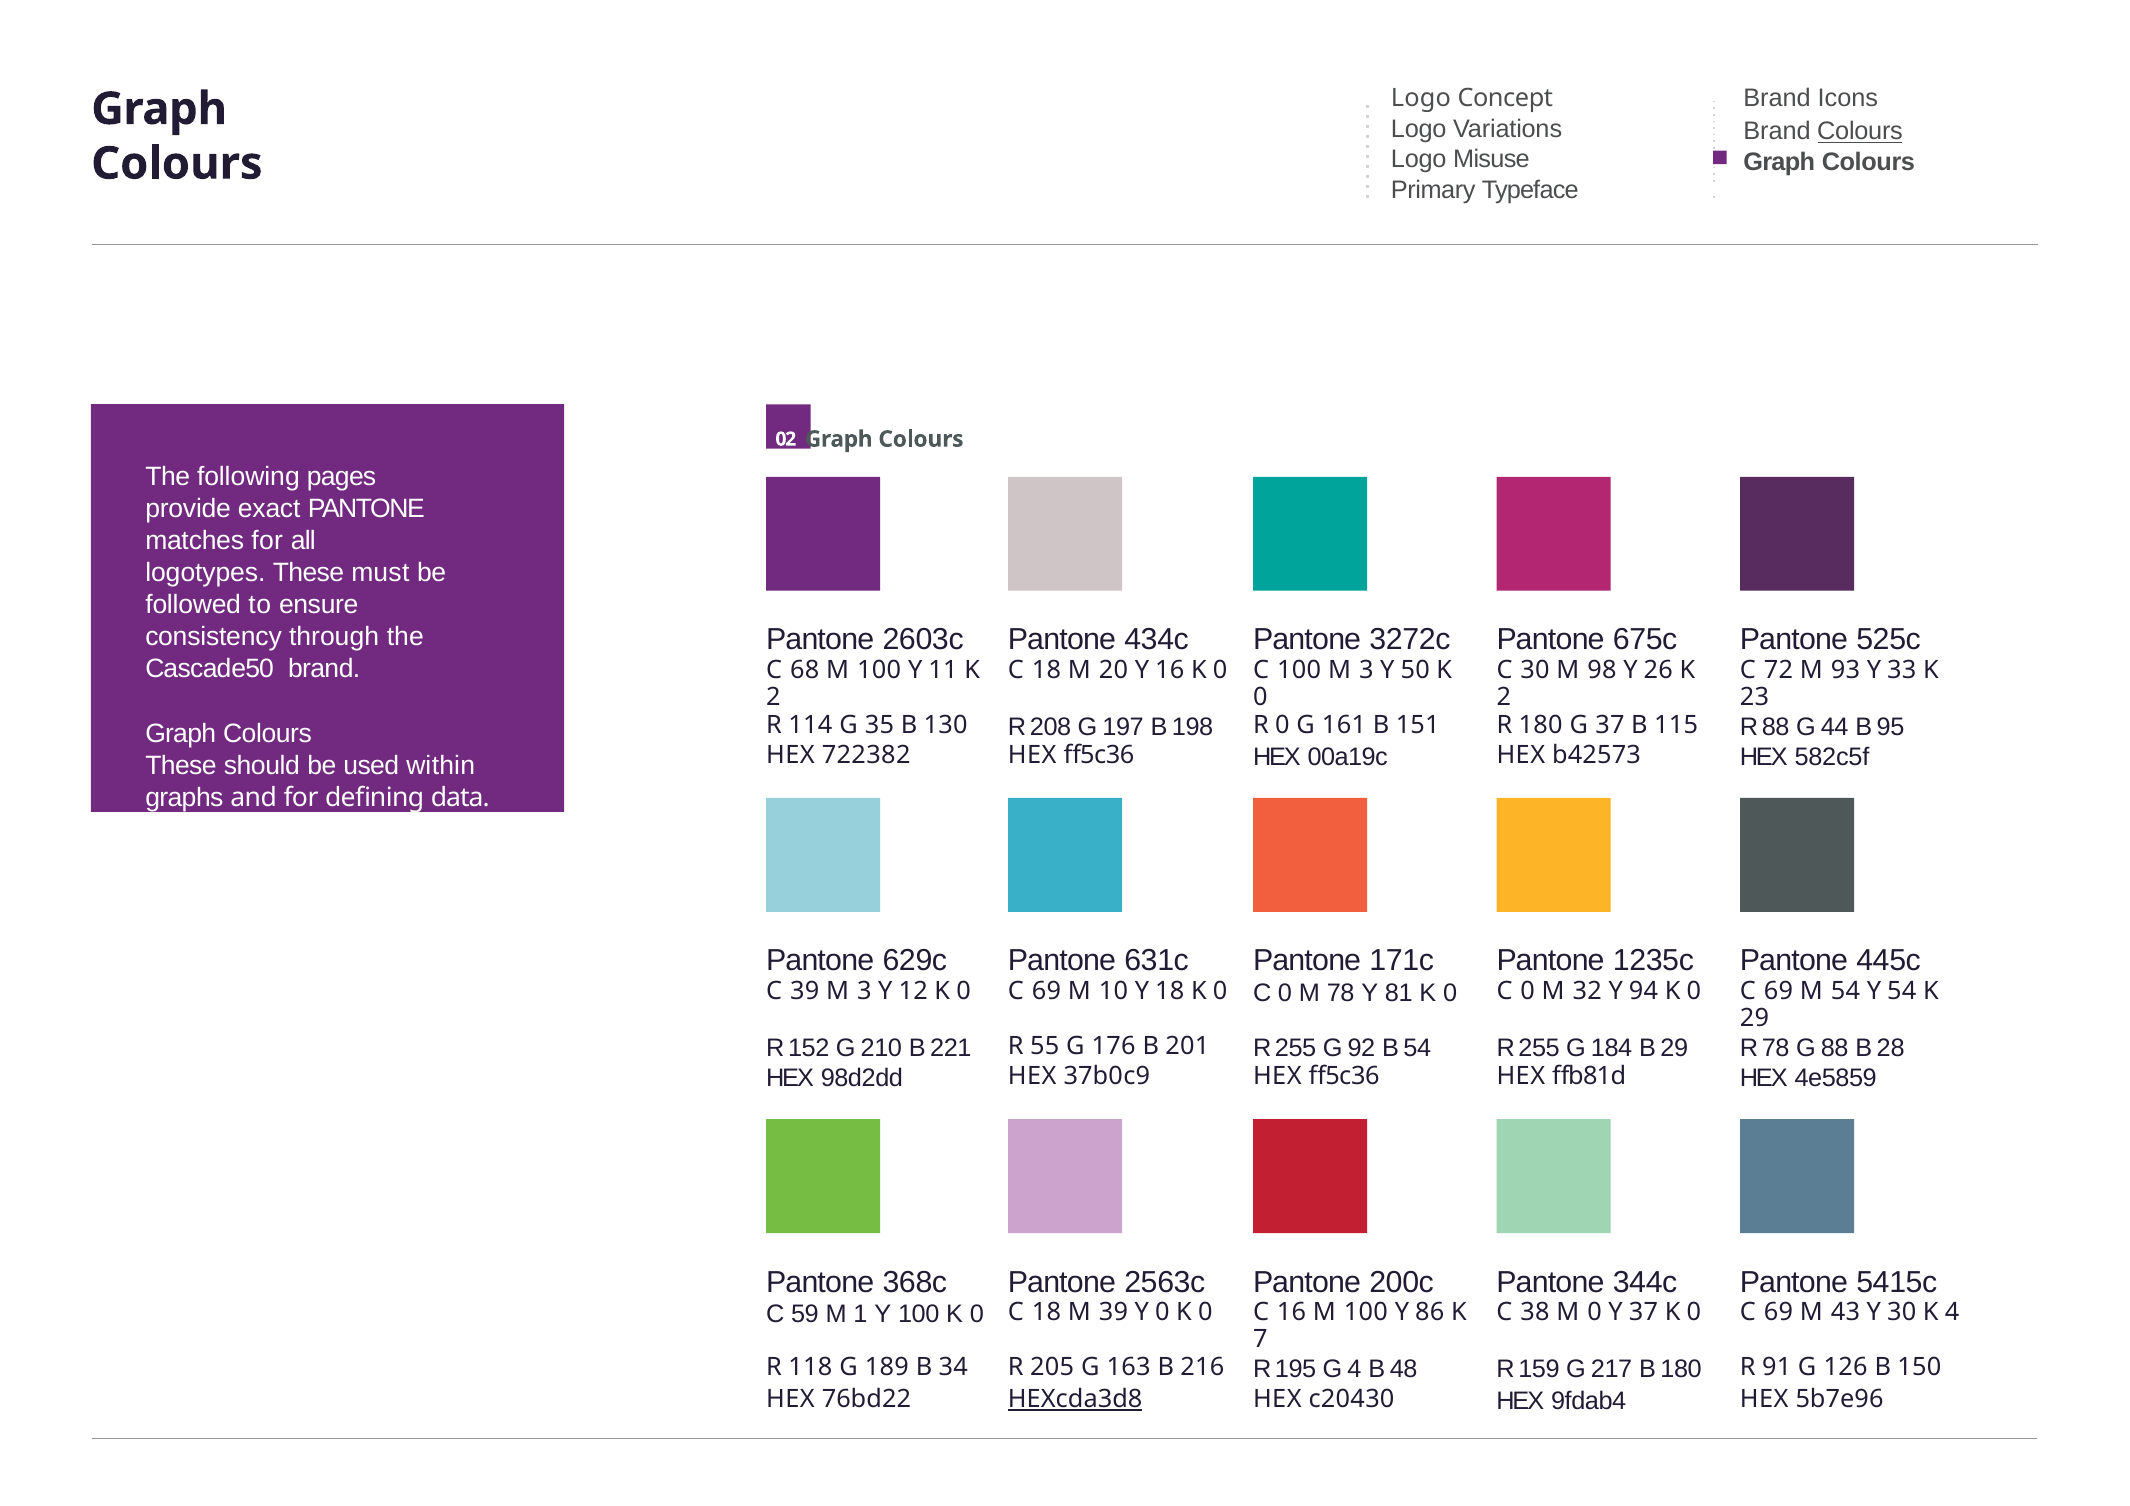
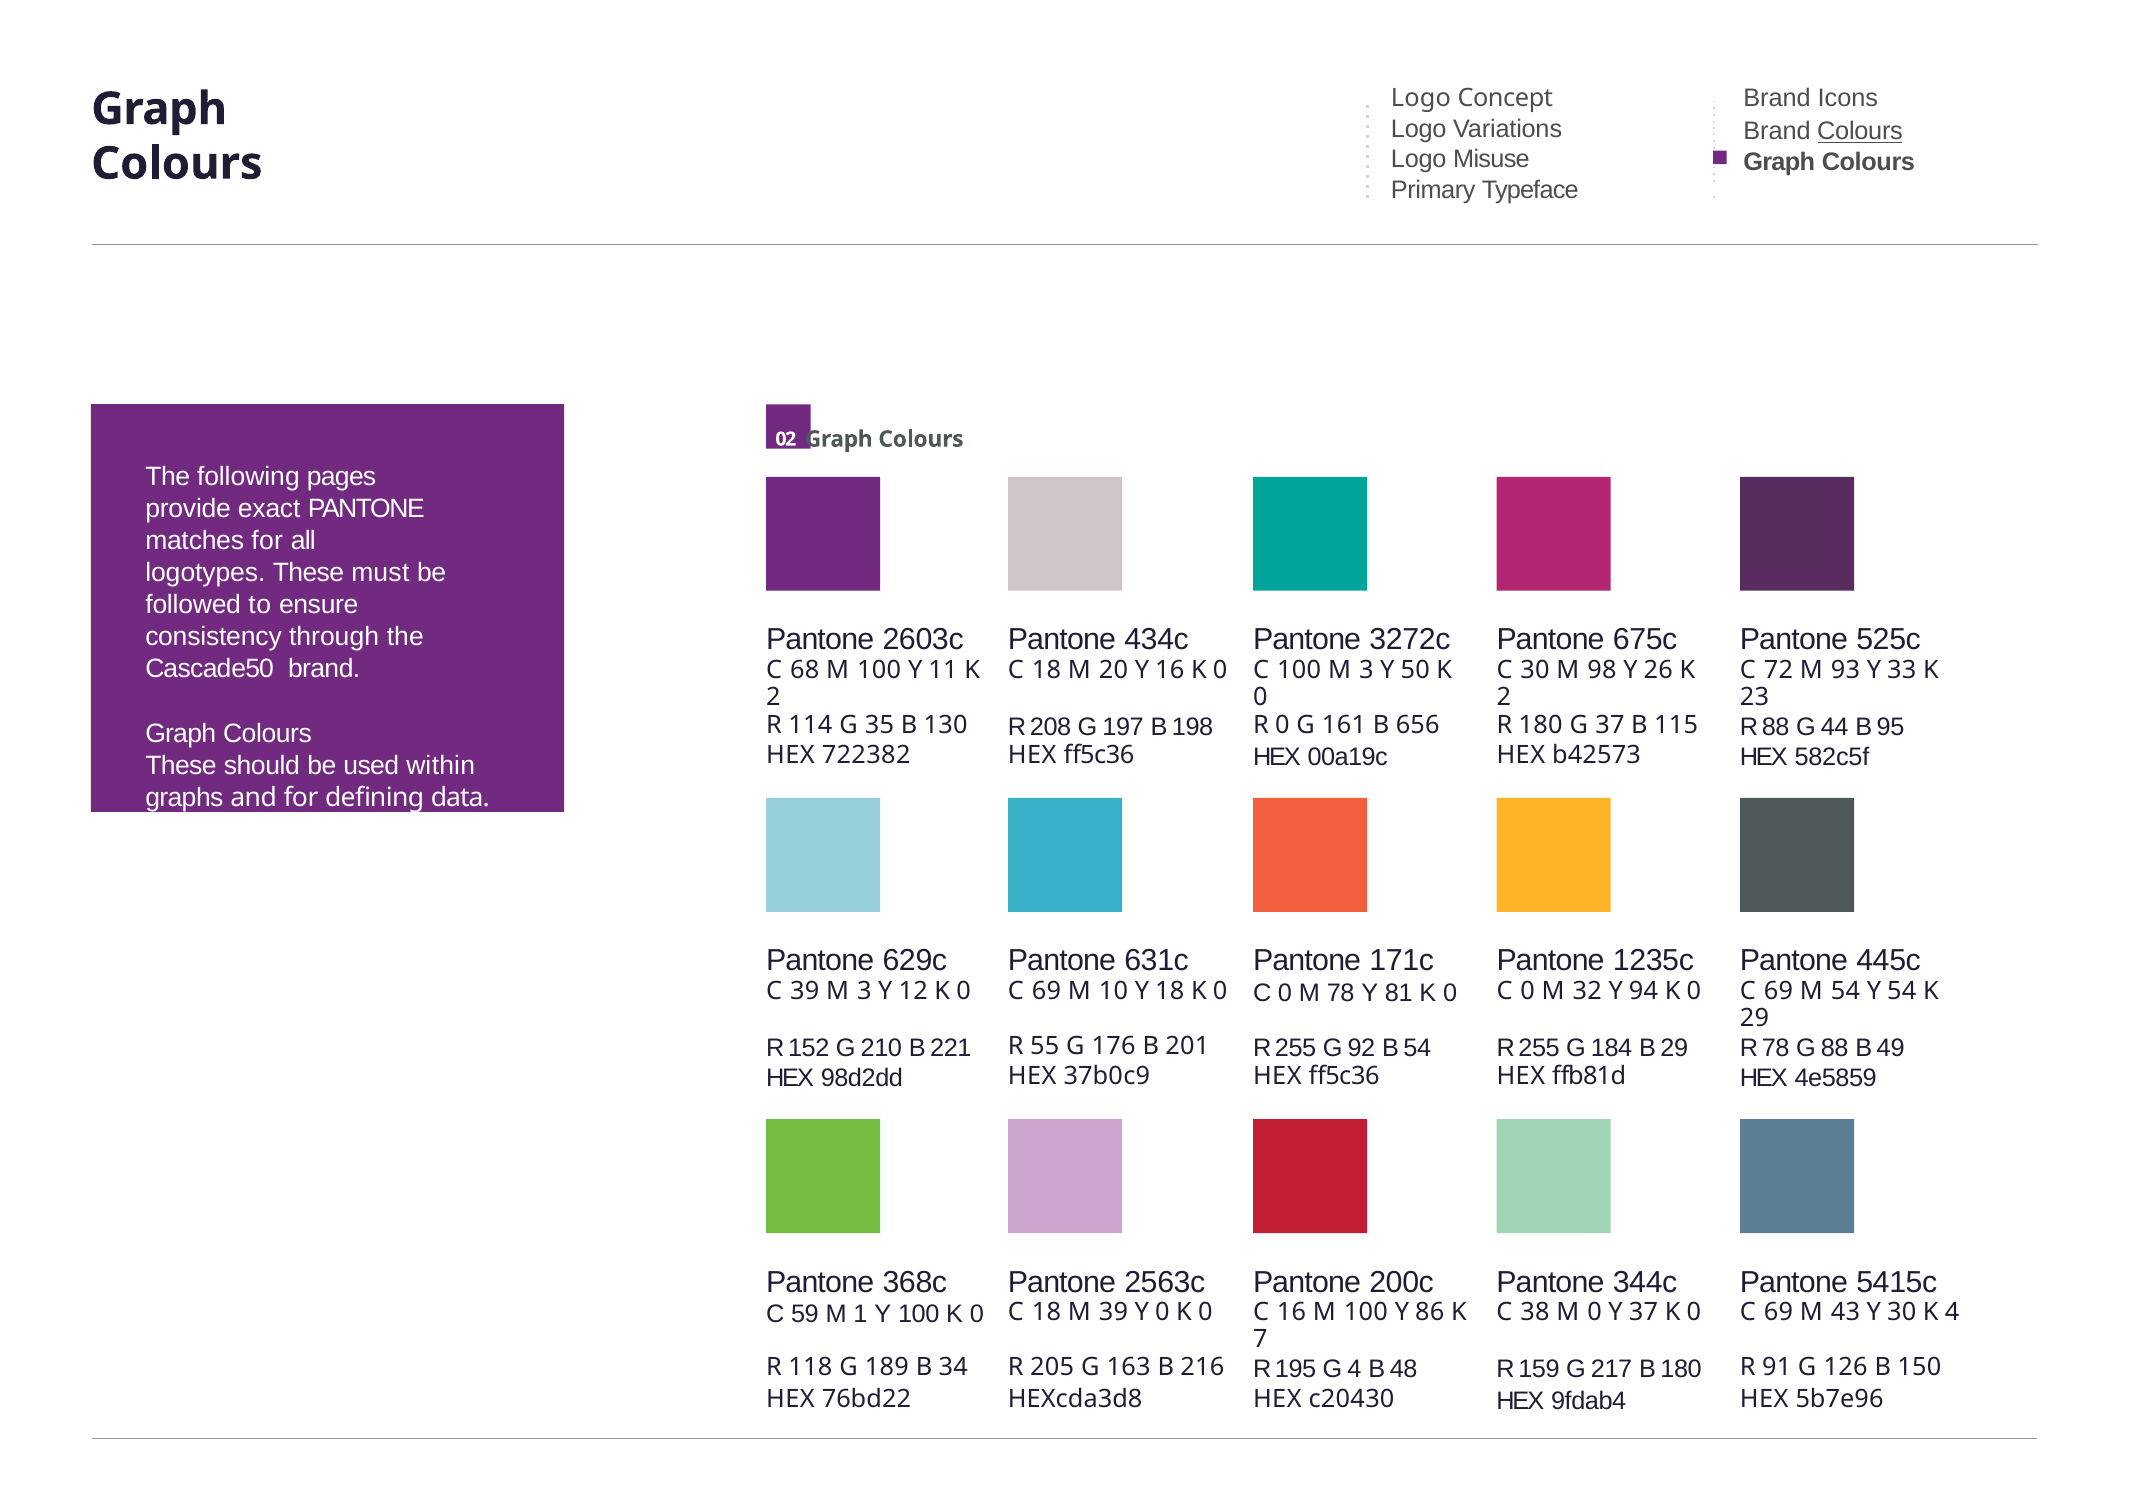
151: 151 -> 656
28: 28 -> 49
HEXcda3d8 underline: present -> none
